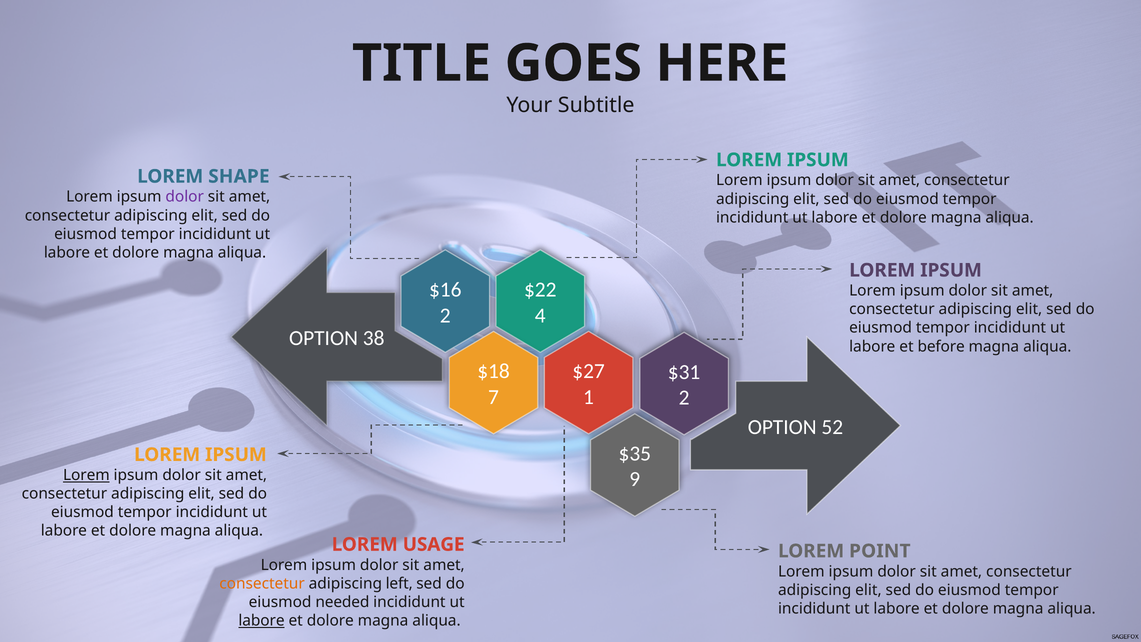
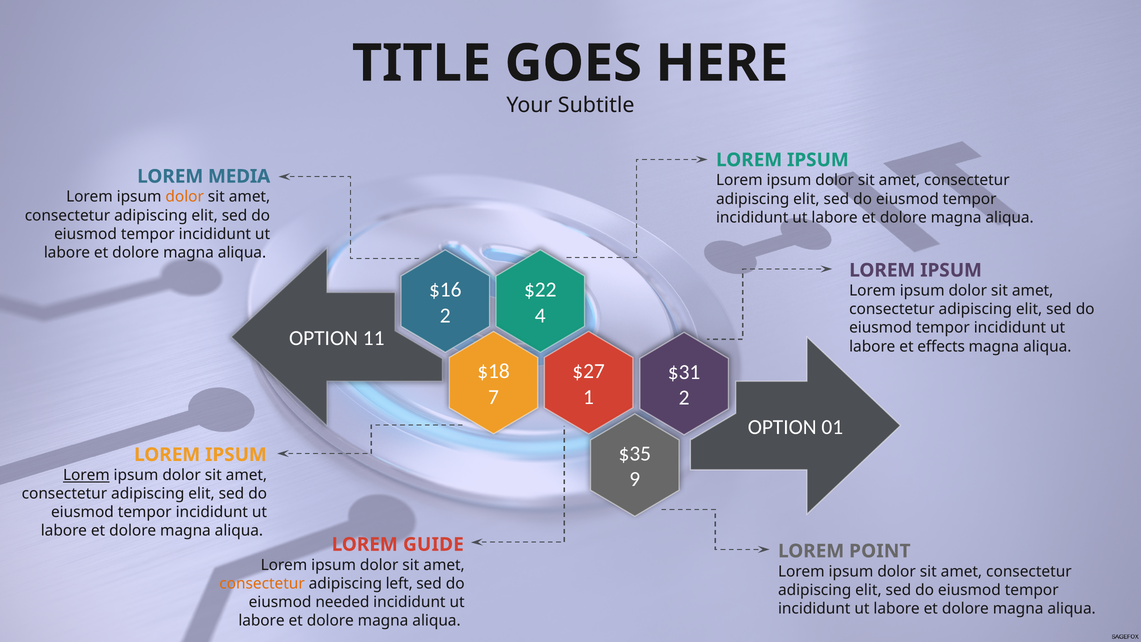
SHAPE: SHAPE -> MEDIA
dolor at (185, 197) colour: purple -> orange
38: 38 -> 11
before: before -> effects
52: 52 -> 01
USAGE: USAGE -> GUIDE
labore at (262, 620) underline: present -> none
